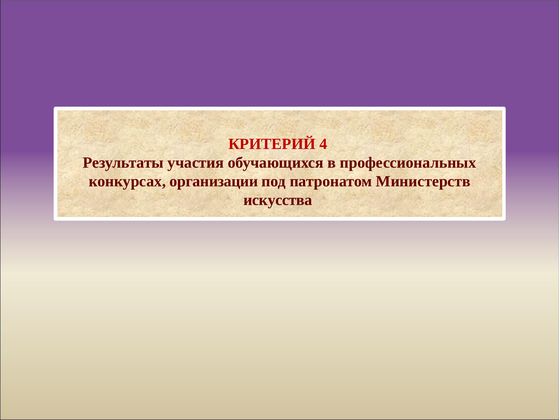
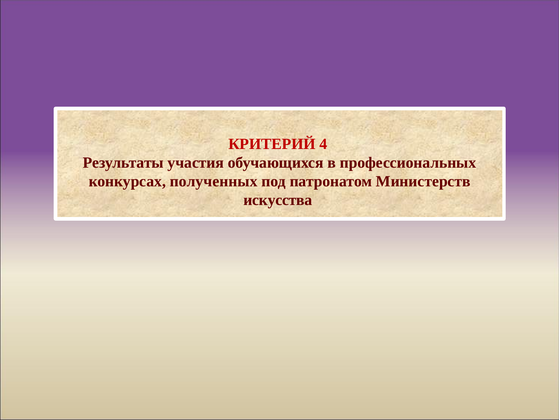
организации: организации -> полученных
